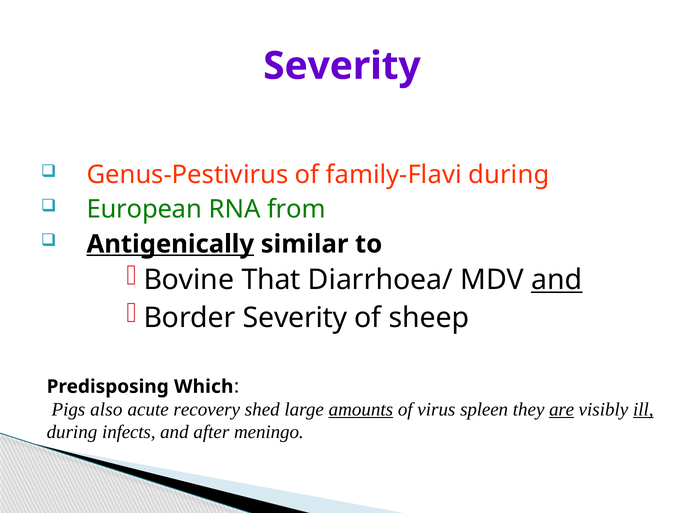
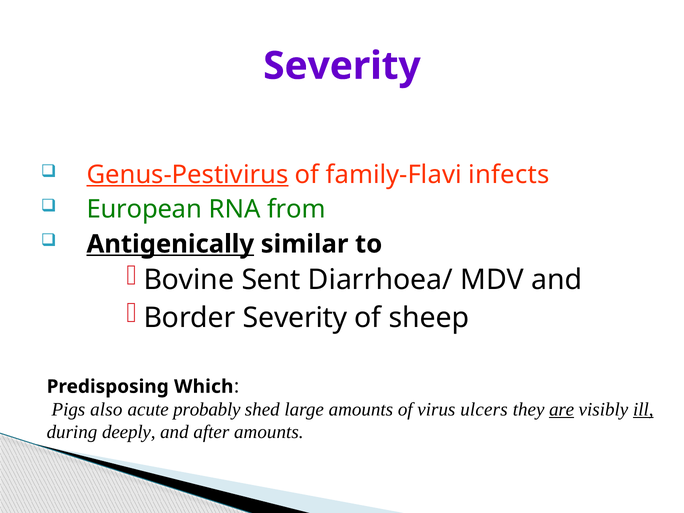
Genus-Pestivirus underline: none -> present
family-Flavi during: during -> infects
That: That -> Sent
and at (557, 280) underline: present -> none
recovery: recovery -> probably
amounts at (361, 409) underline: present -> none
spleen: spleen -> ulcers
infects: infects -> deeply
after meningo: meningo -> amounts
